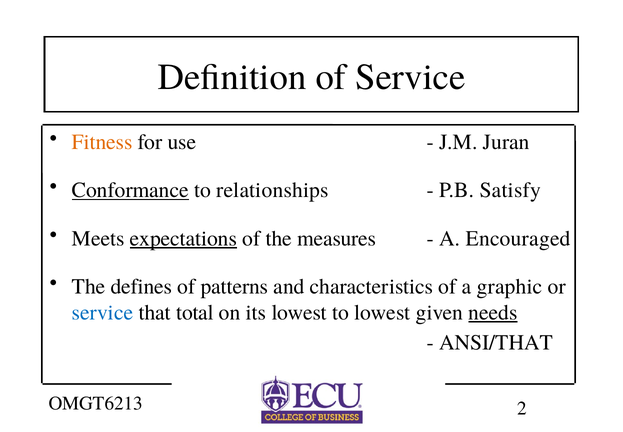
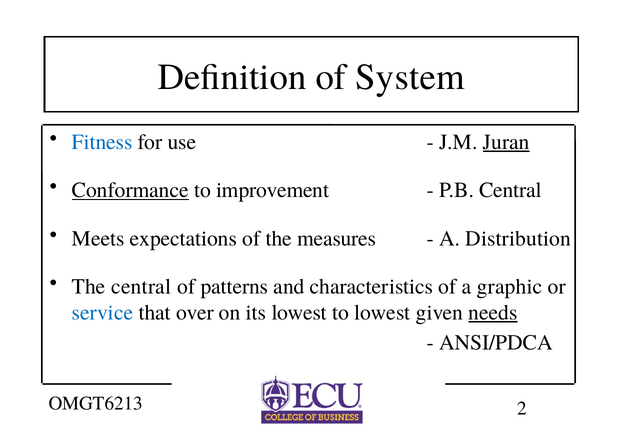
of Service: Service -> System
Fitness colour: orange -> blue
Juran underline: none -> present
relationships: relationships -> improvement
P.B Satisfy: Satisfy -> Central
expectations underline: present -> none
Encouraged: Encouraged -> Distribution
The defines: defines -> central
total: total -> over
ANSI/THAT: ANSI/THAT -> ANSI/PDCA
